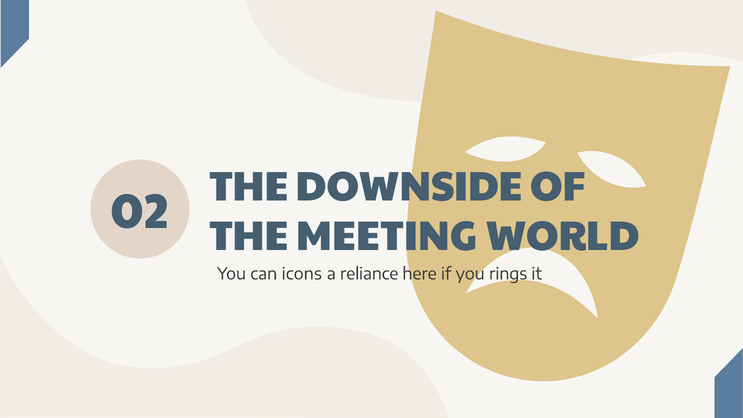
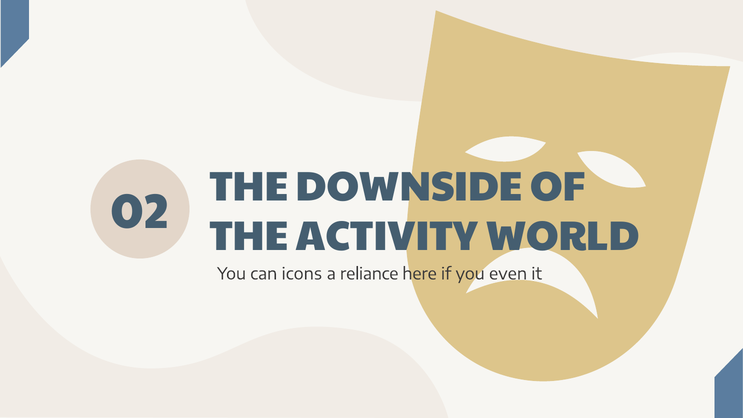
MEETING: MEETING -> ACTIVITY
rings: rings -> even
